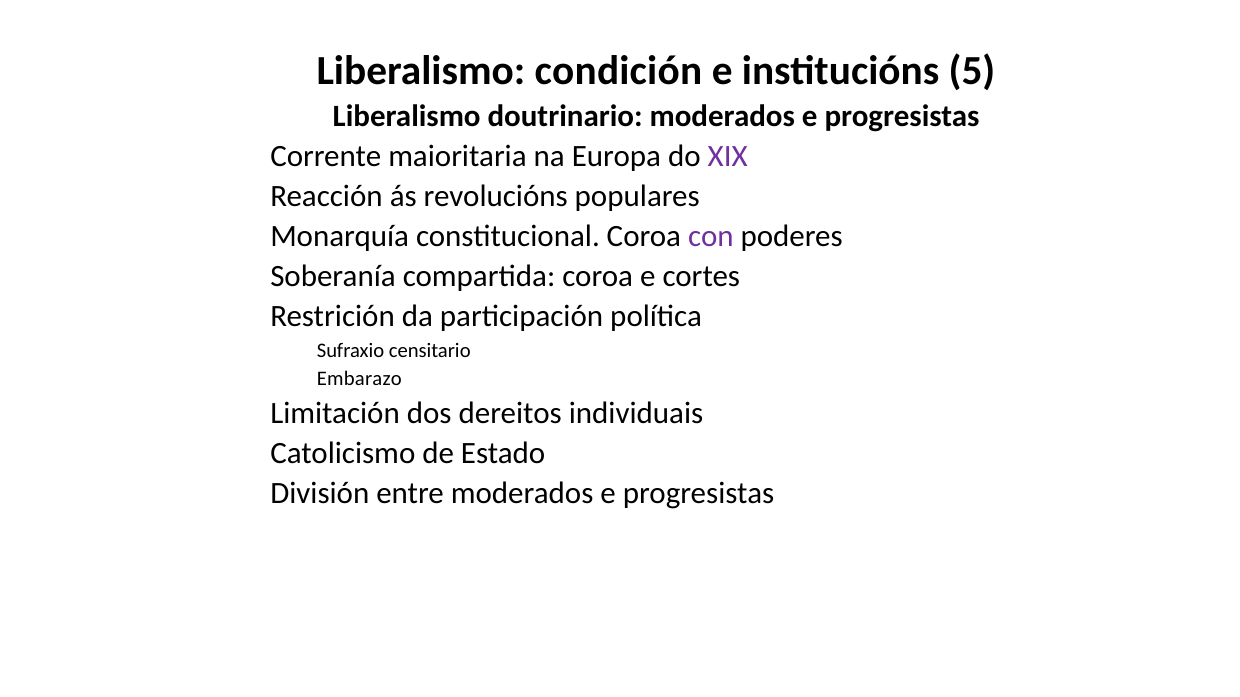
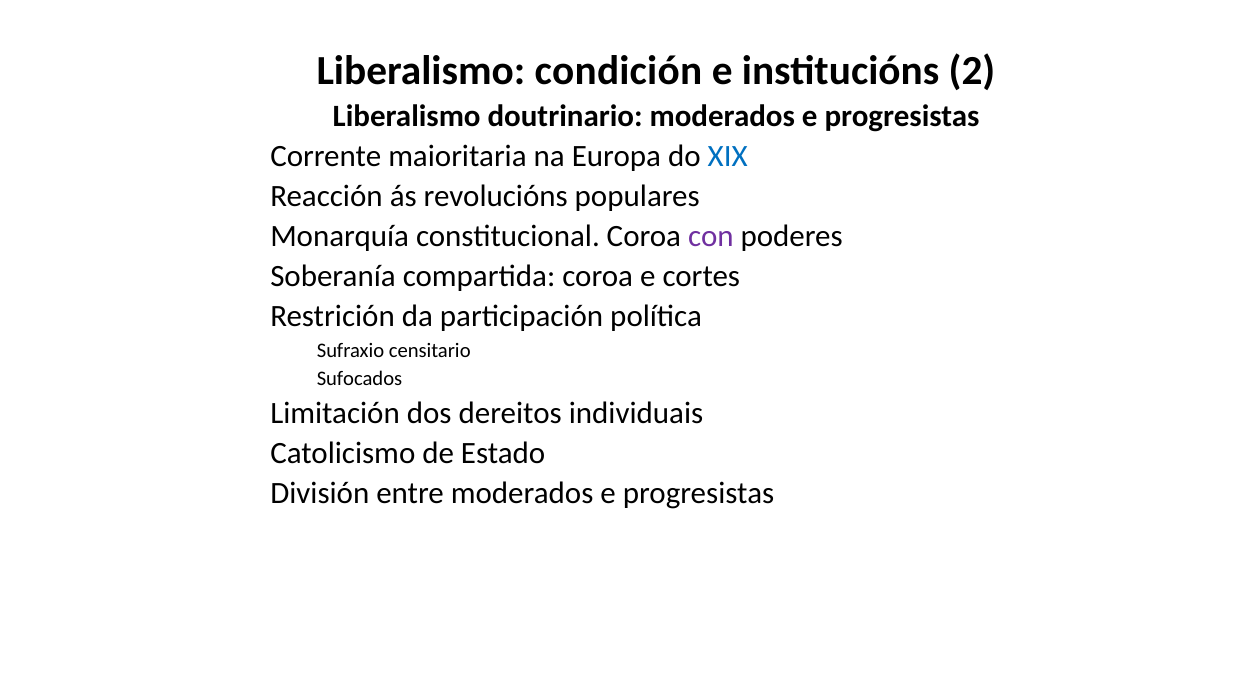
5: 5 -> 2
XIX colour: purple -> blue
Embarazo: Embarazo -> Sufocados
